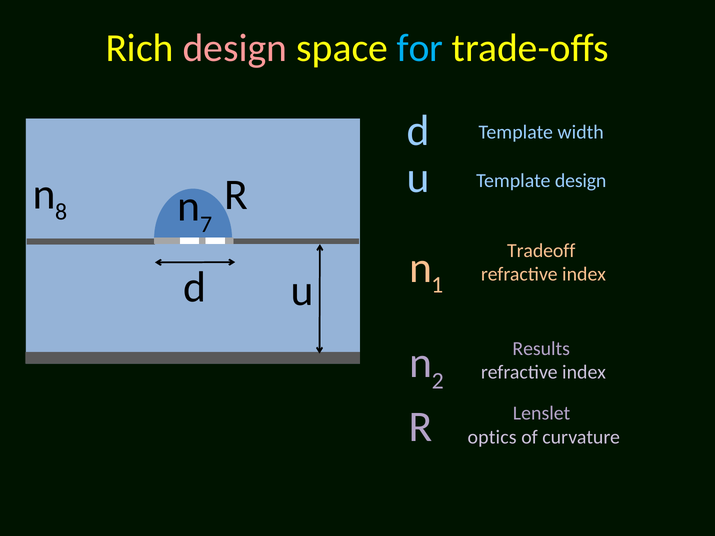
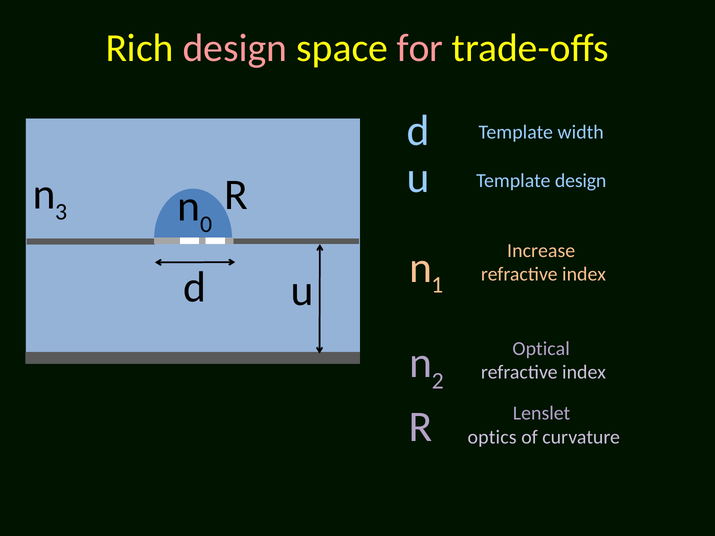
for colour: light blue -> pink
8: 8 -> 3
7: 7 -> 0
Tradeoff: Tradeoff -> Increase
Results: Results -> Optical
